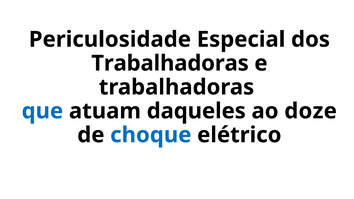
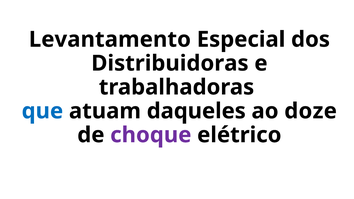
Periculosidade: Periculosidade -> Levantamento
Trabalhadoras at (170, 63): Trabalhadoras -> Distribuidoras
choque colour: blue -> purple
